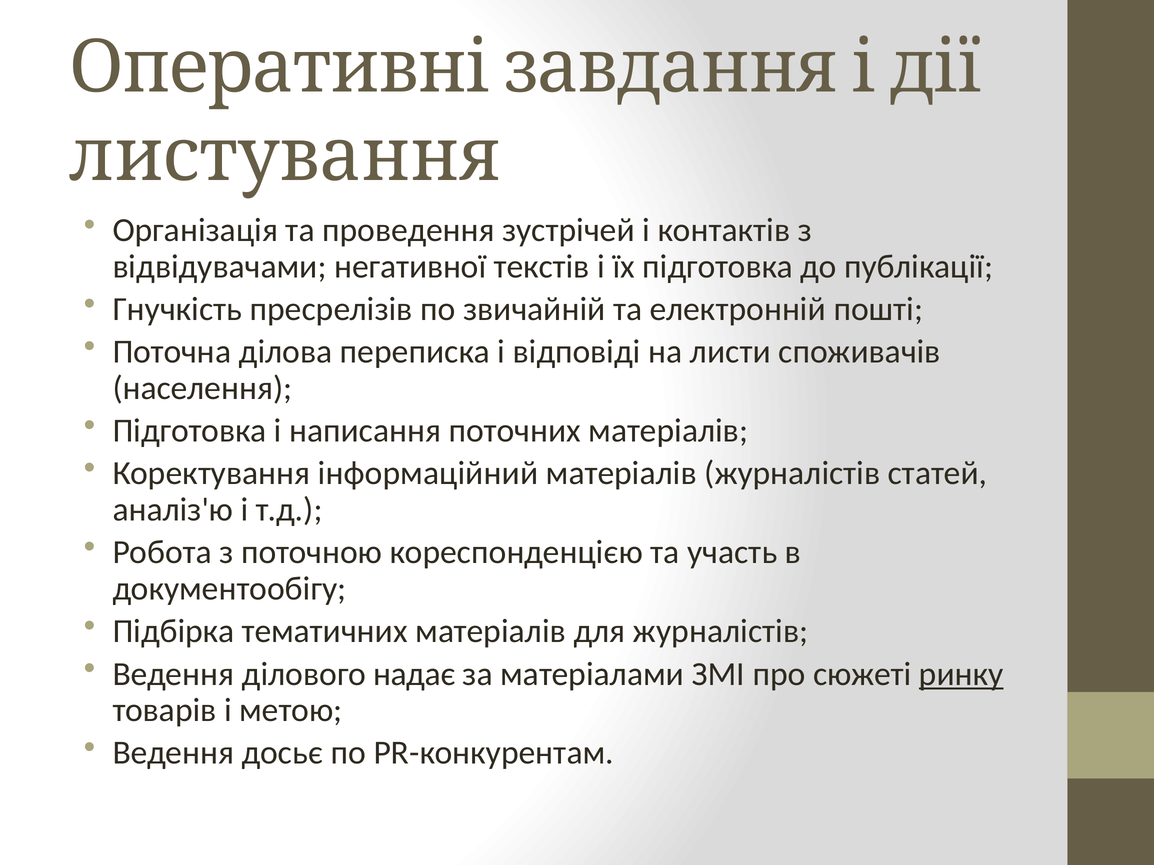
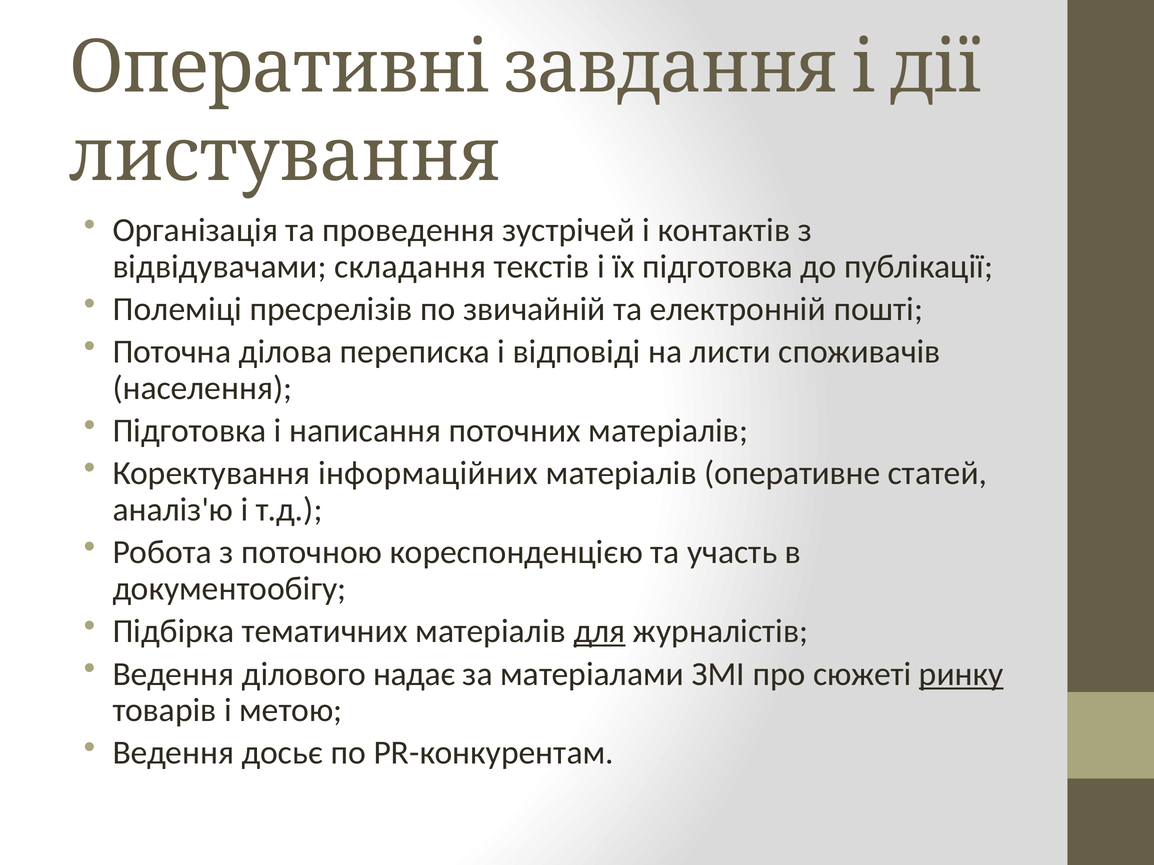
негативної: негативної -> складання
Гнучкість: Гнучкість -> Полеміці
інформаційний: інформаційний -> інформаційних
матеріалів журналістів: журналістів -> оперативне
для underline: none -> present
